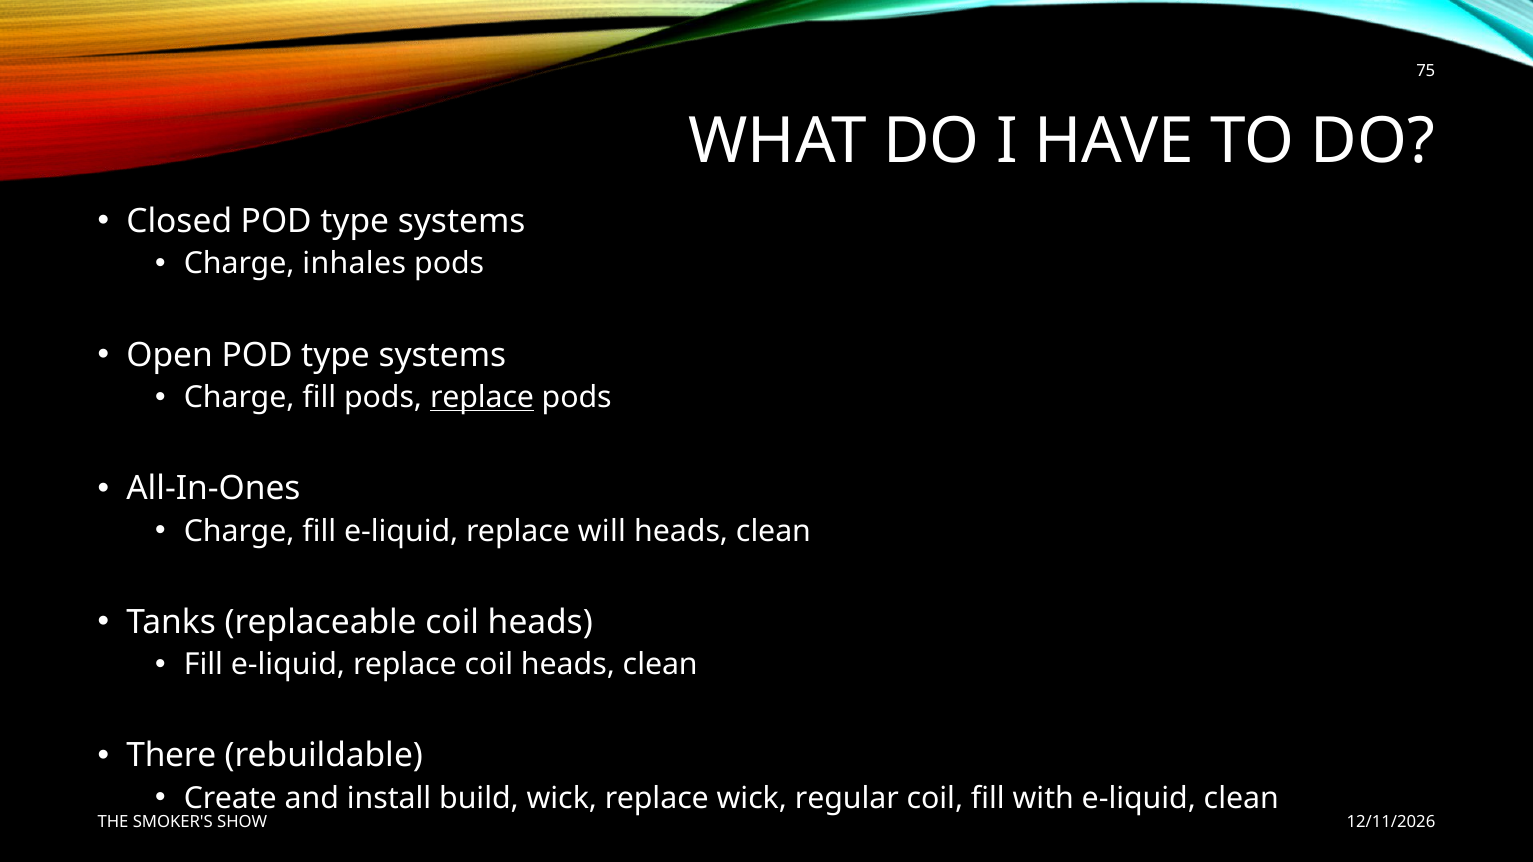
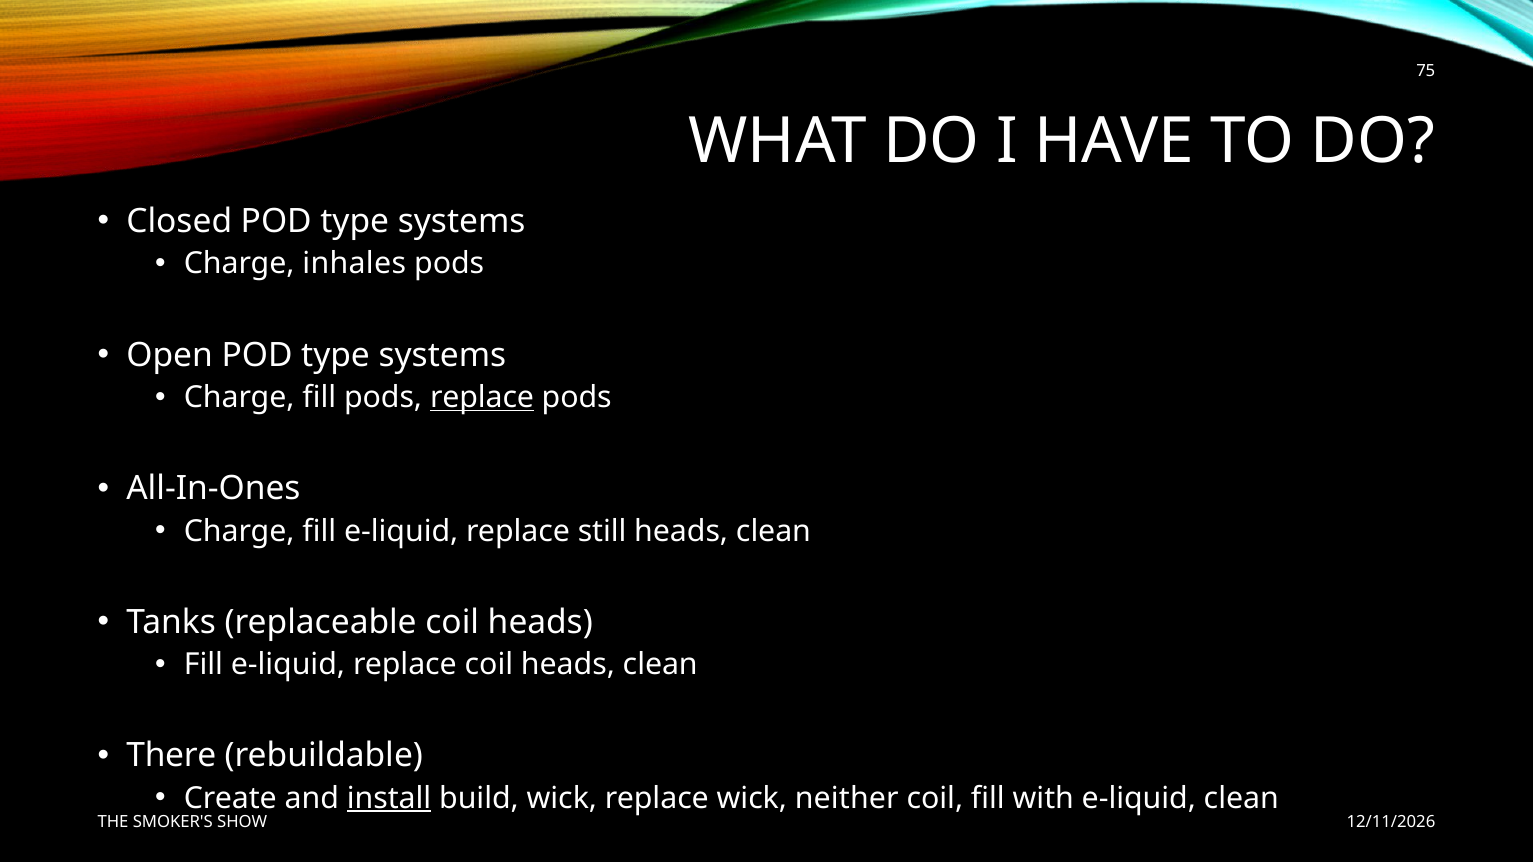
will: will -> still
install underline: none -> present
regular: regular -> neither
